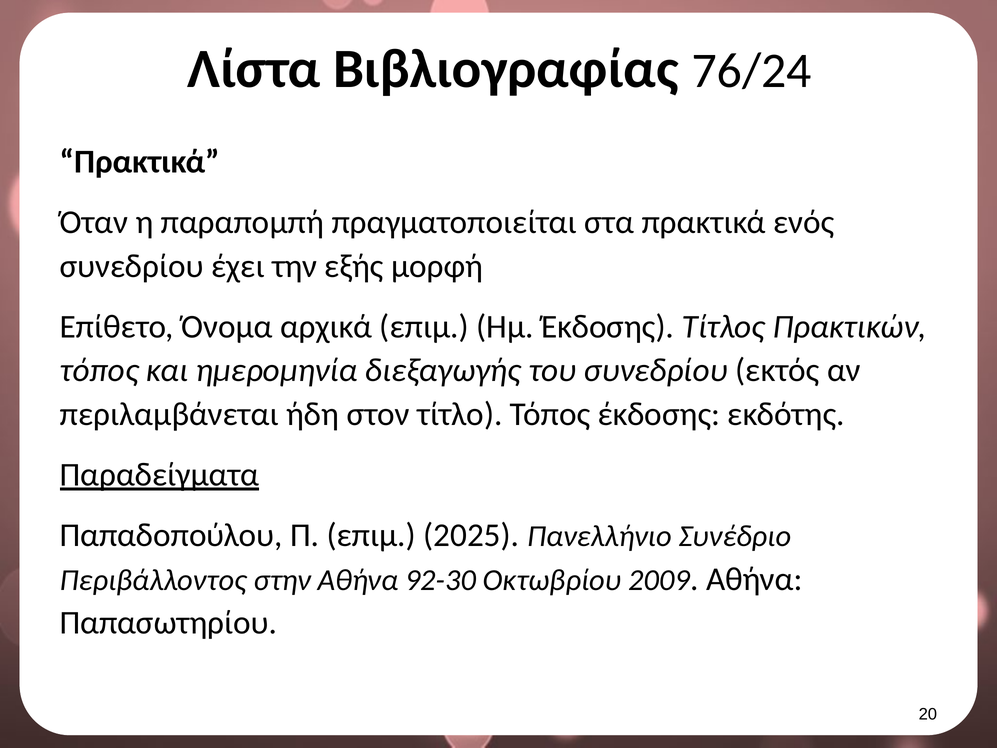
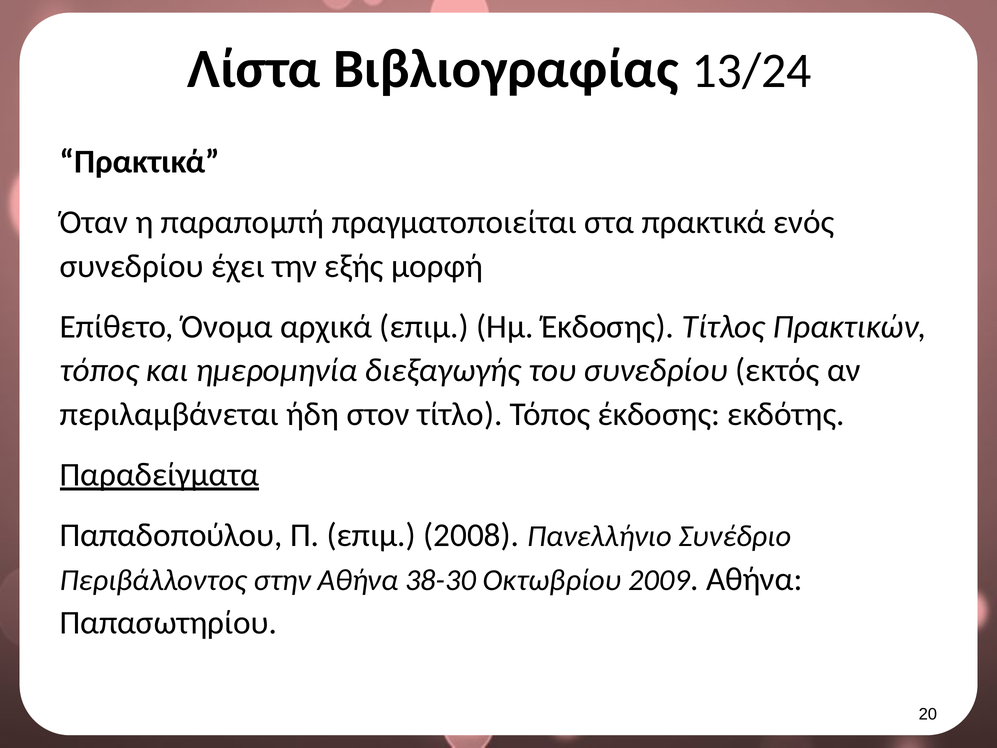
76/24: 76/24 -> 13/24
2025: 2025 -> 2008
92-30: 92-30 -> 38-30
